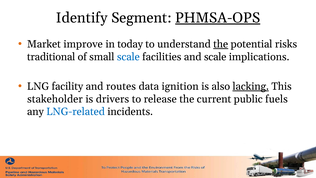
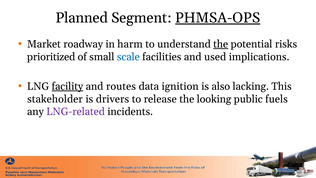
Identify: Identify -> Planned
improve: improve -> roadway
today: today -> harm
traditional: traditional -> prioritized
and scale: scale -> used
facility underline: none -> present
lacking underline: present -> none
current: current -> looking
LNG-related colour: blue -> purple
